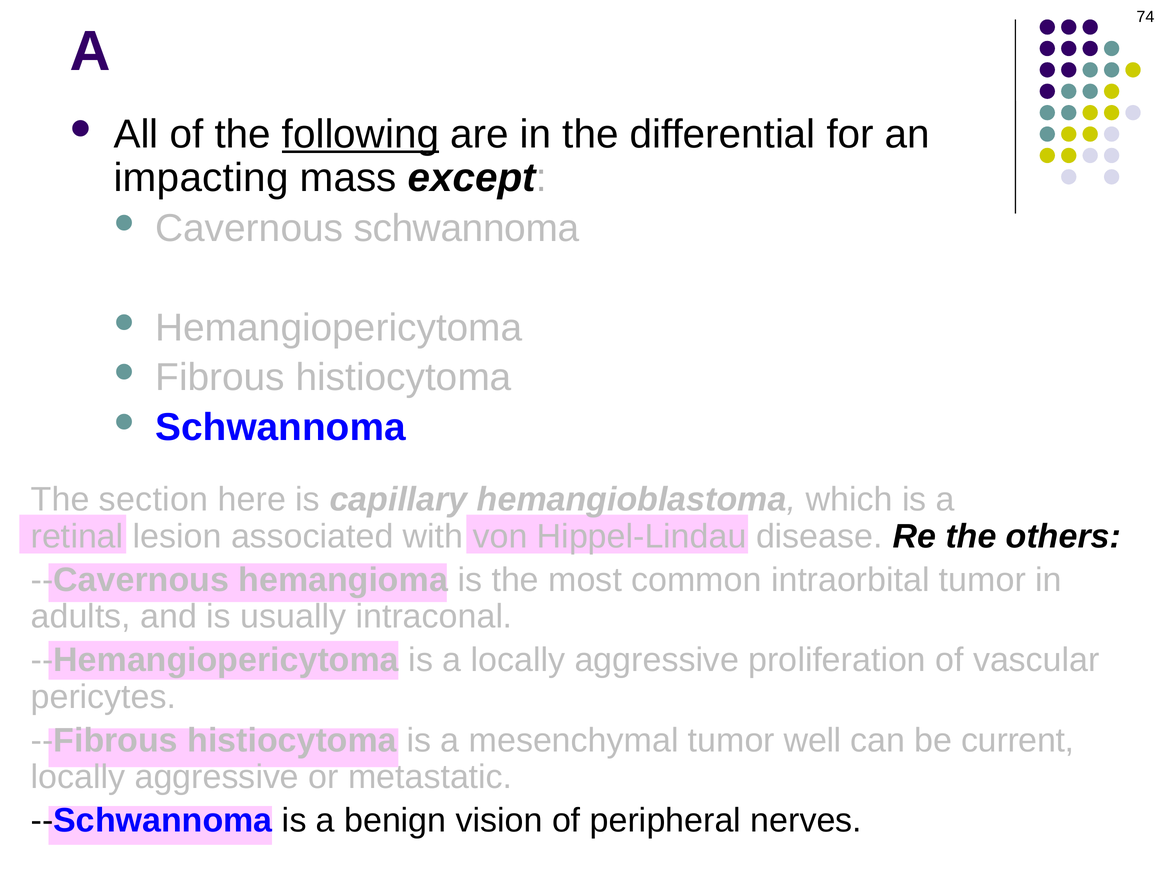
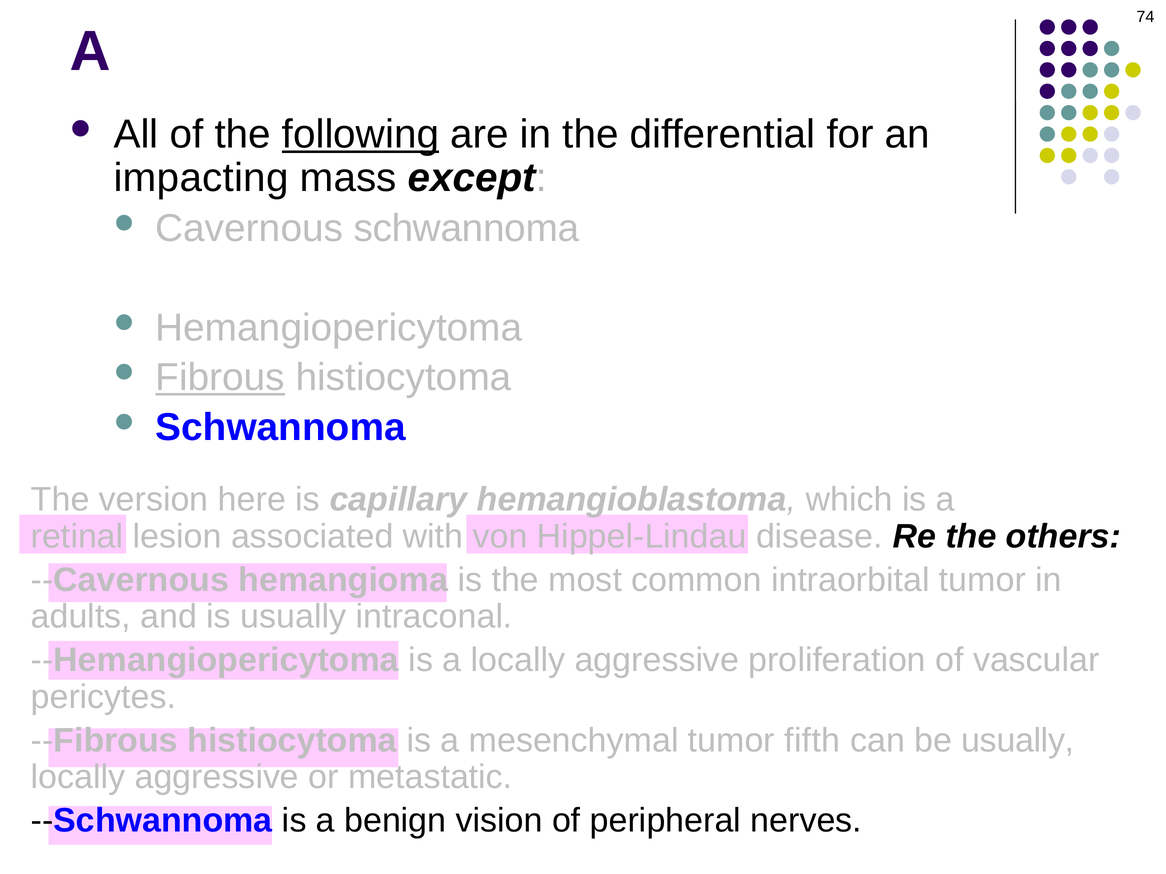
Fibrous underline: none -> present
section: section -> version
well: well -> fifth
be current: current -> usually
